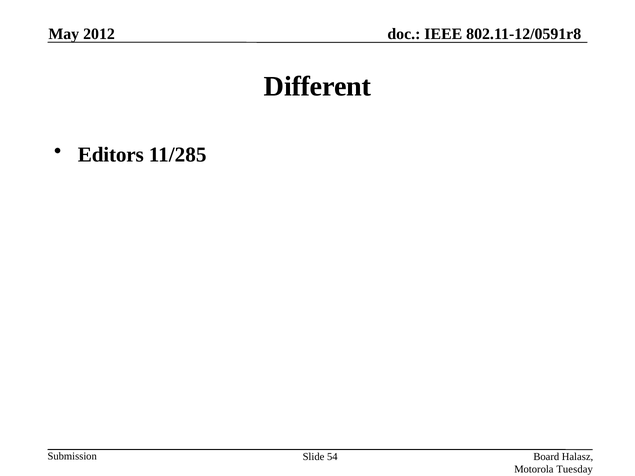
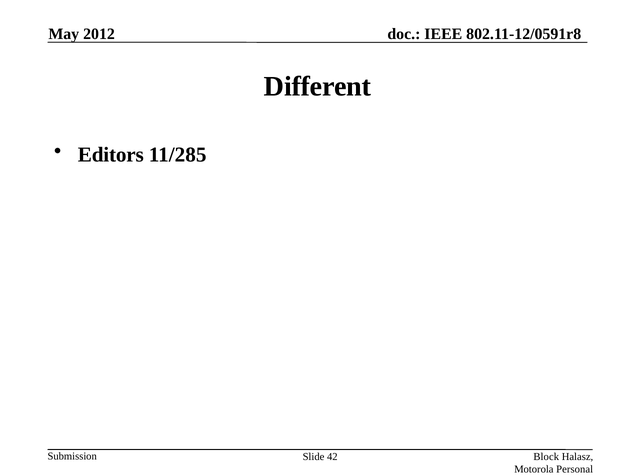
54: 54 -> 42
Board: Board -> Block
Tuesday: Tuesday -> Personal
